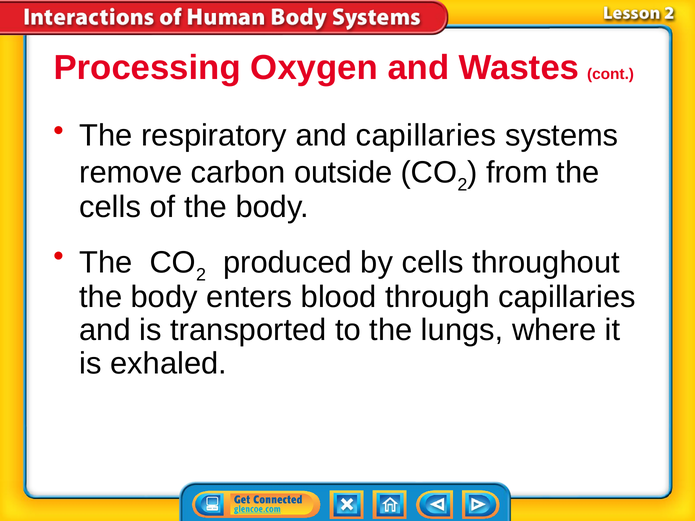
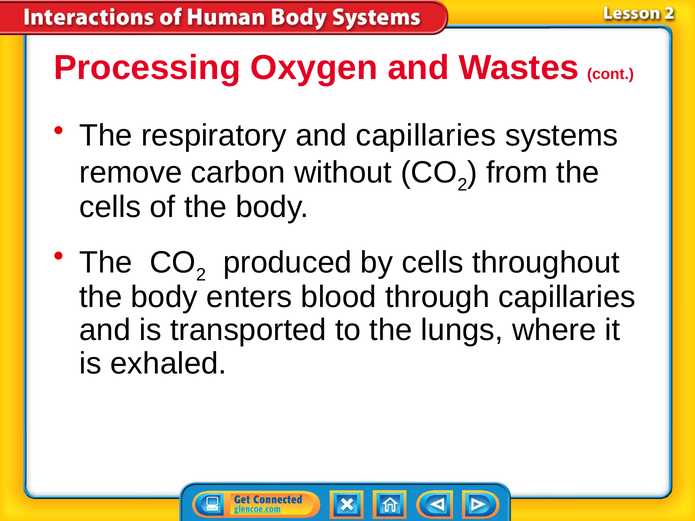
outside: outside -> without
